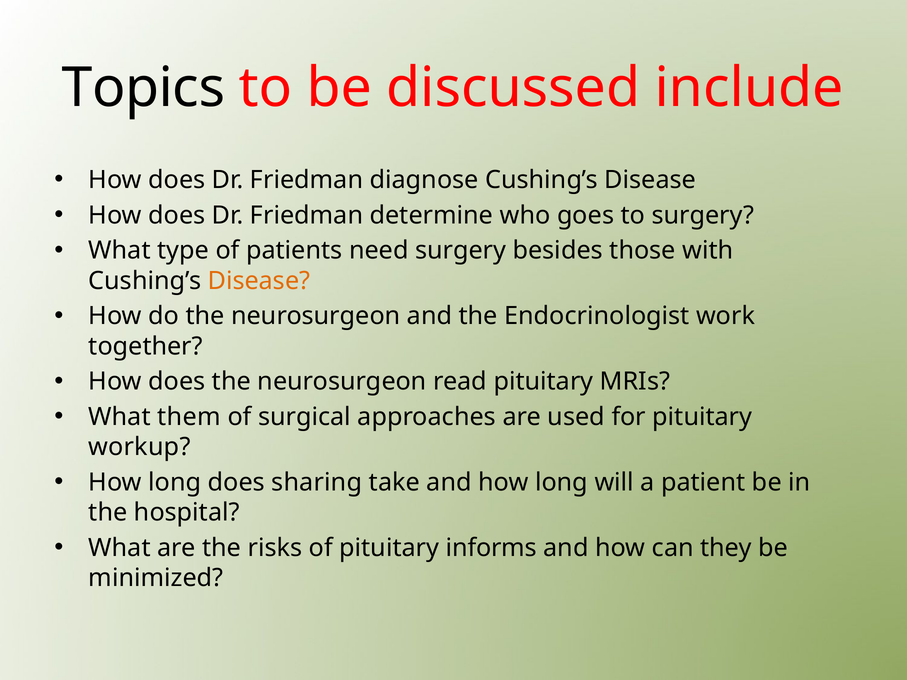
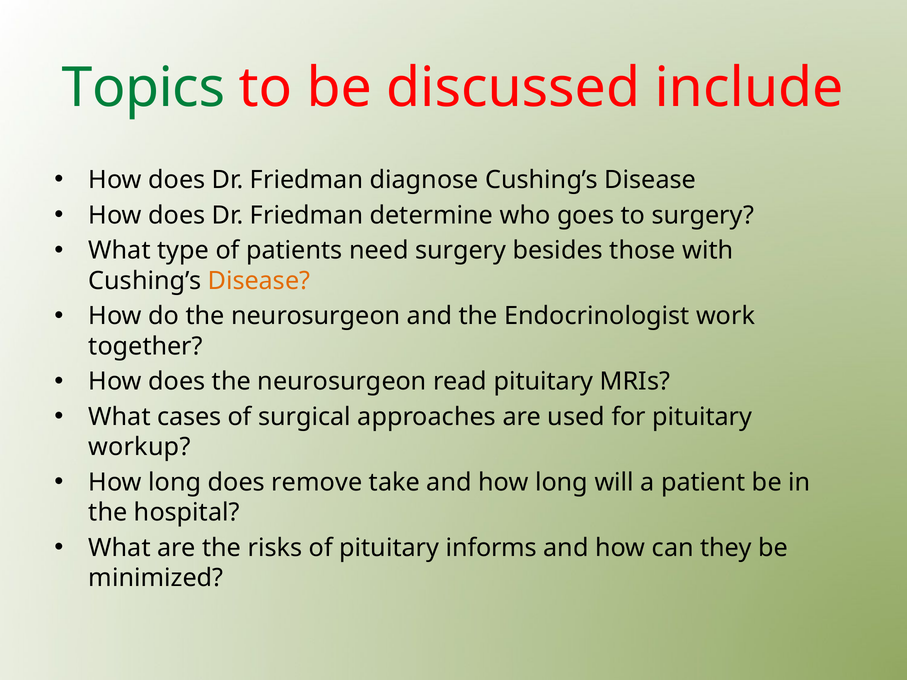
Topics colour: black -> green
them: them -> cases
sharing: sharing -> remove
